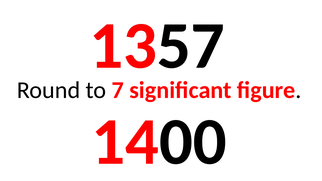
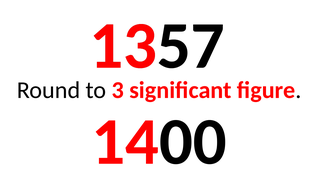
7: 7 -> 3
